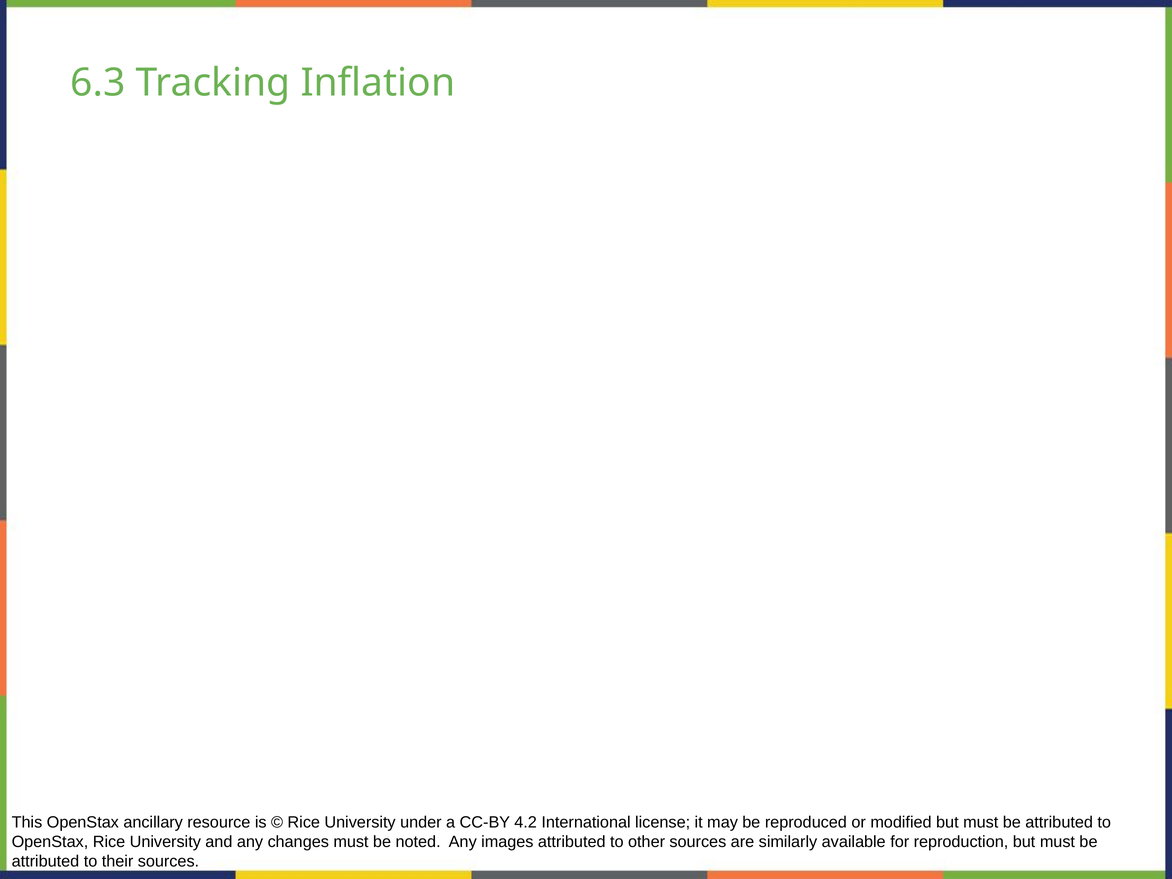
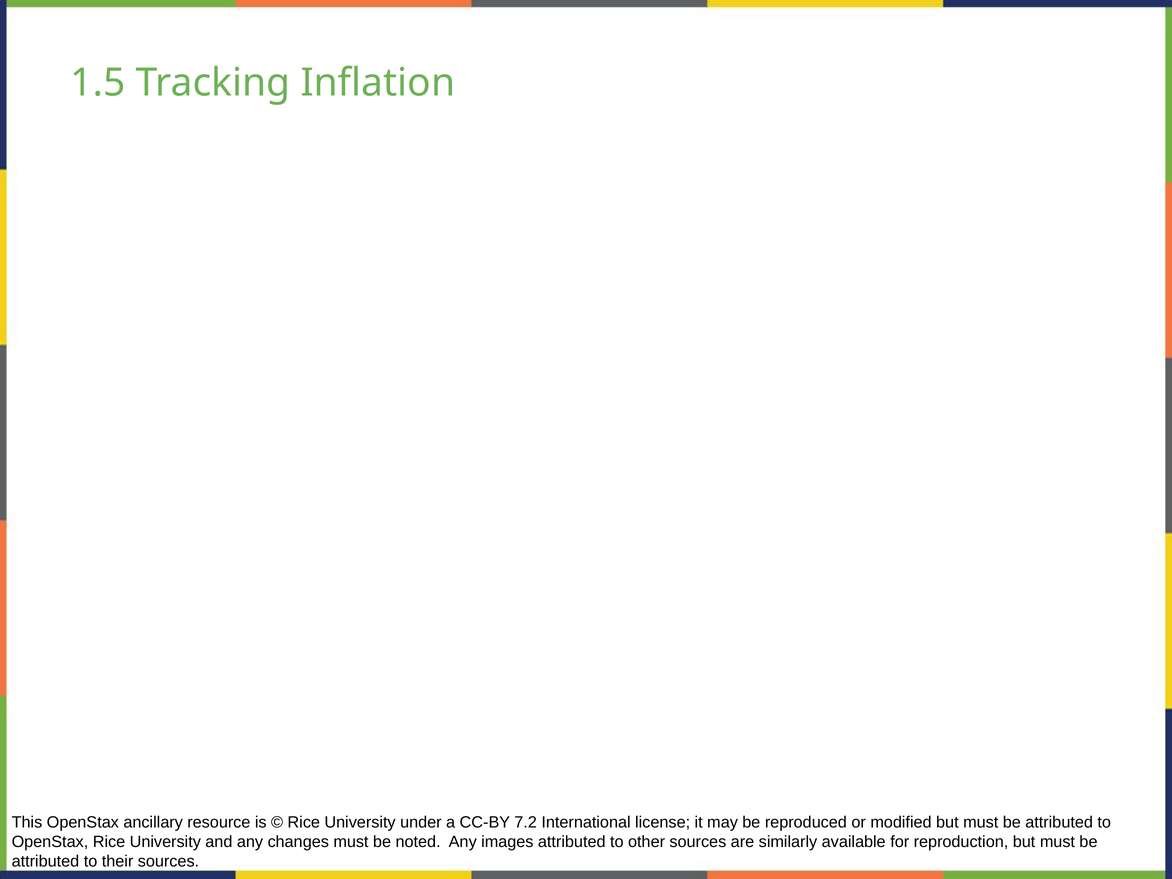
6.3: 6.3 -> 1.5
4.2: 4.2 -> 7.2
